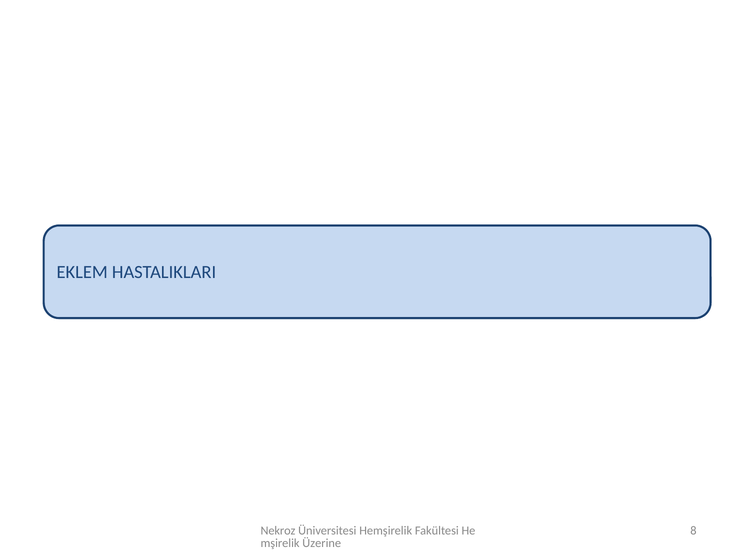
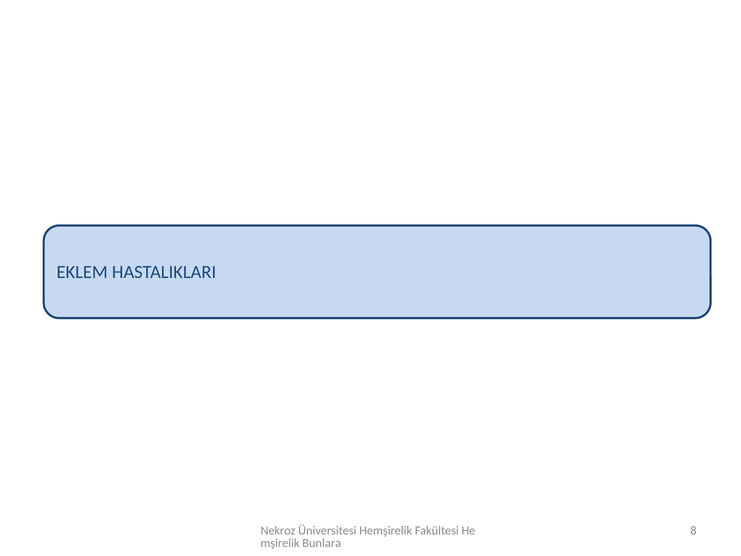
Üzerine: Üzerine -> Bunlara
